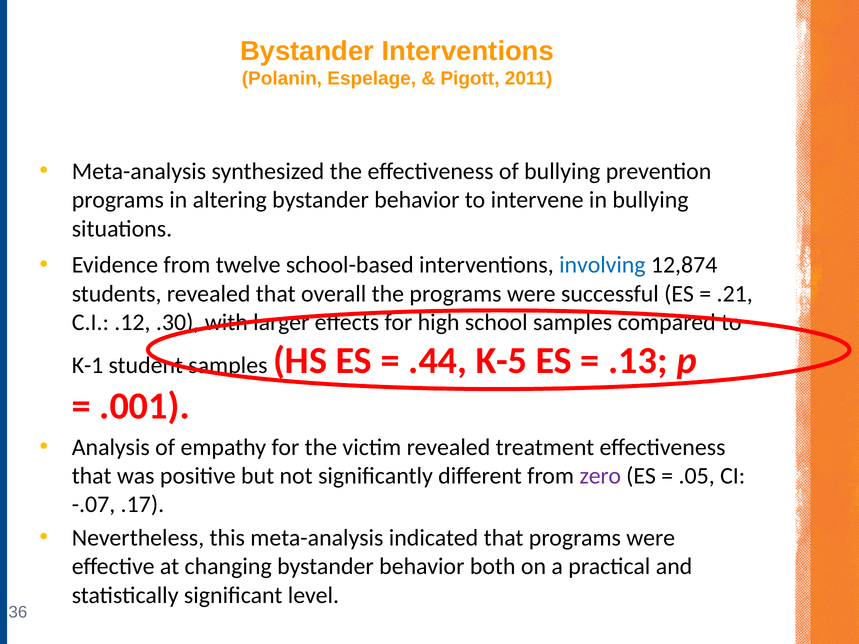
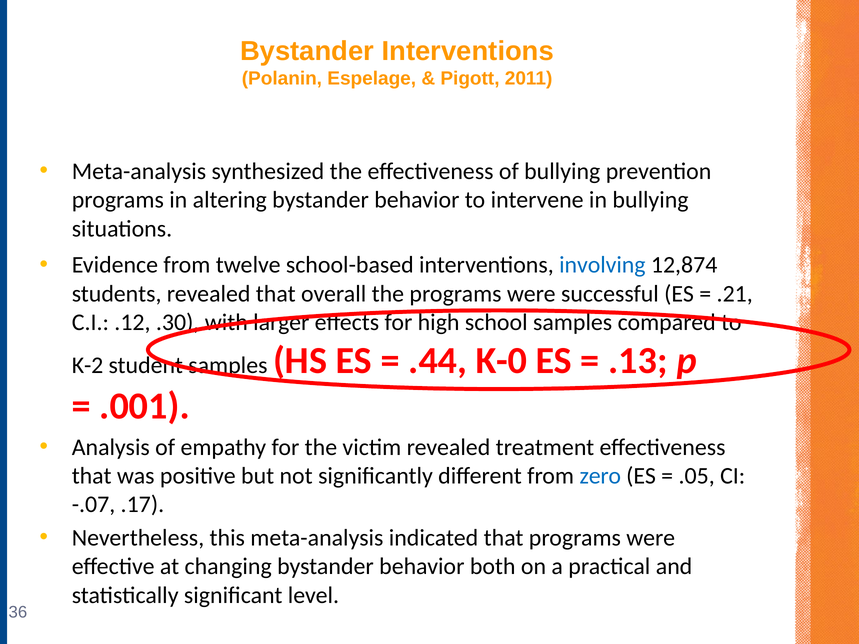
K-1: K-1 -> K-2
K-5: K-5 -> K-0
zero colour: purple -> blue
